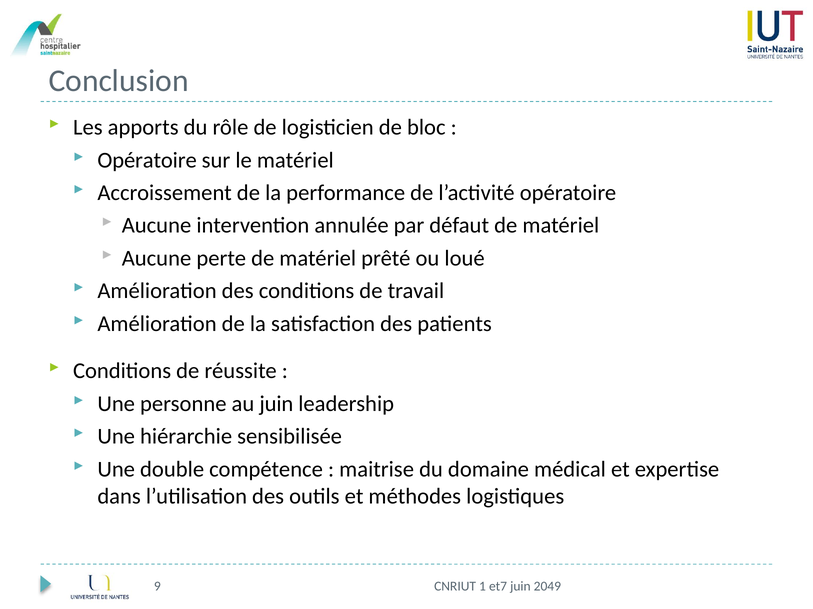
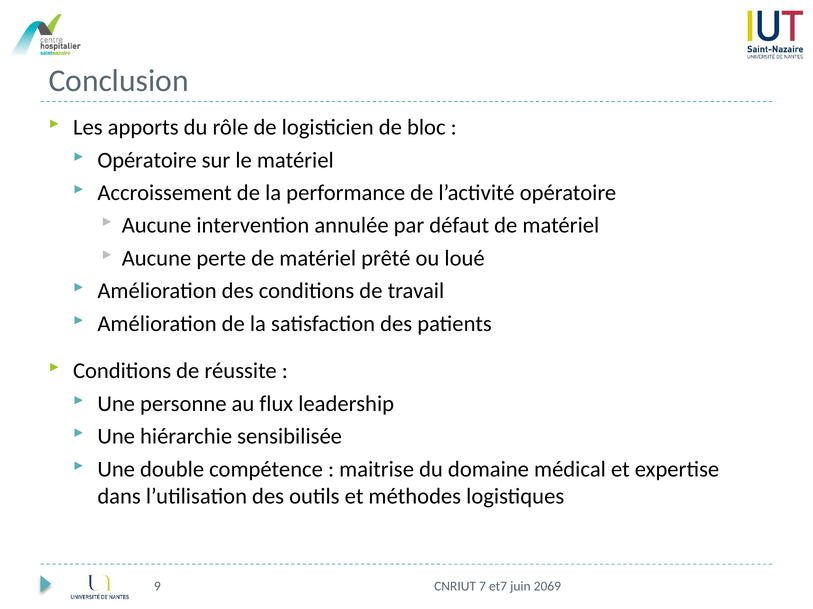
au juin: juin -> flux
1: 1 -> 7
2049: 2049 -> 2069
